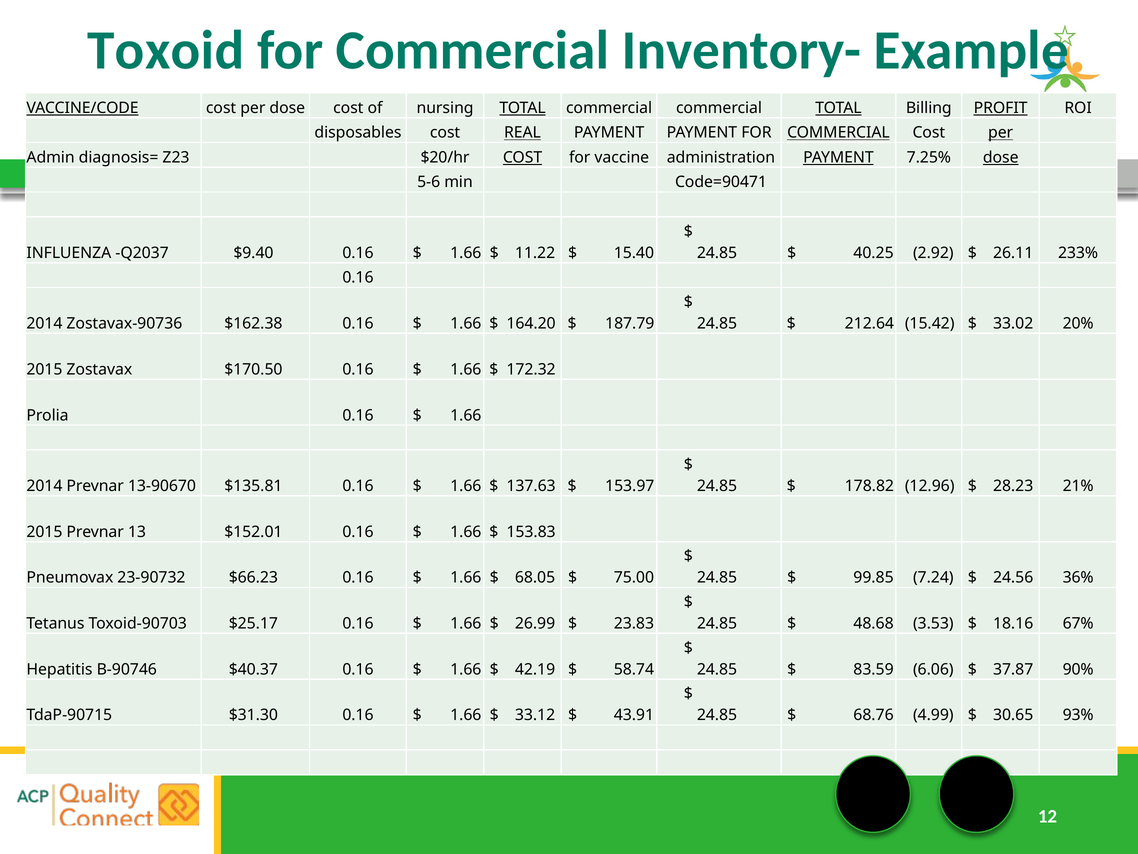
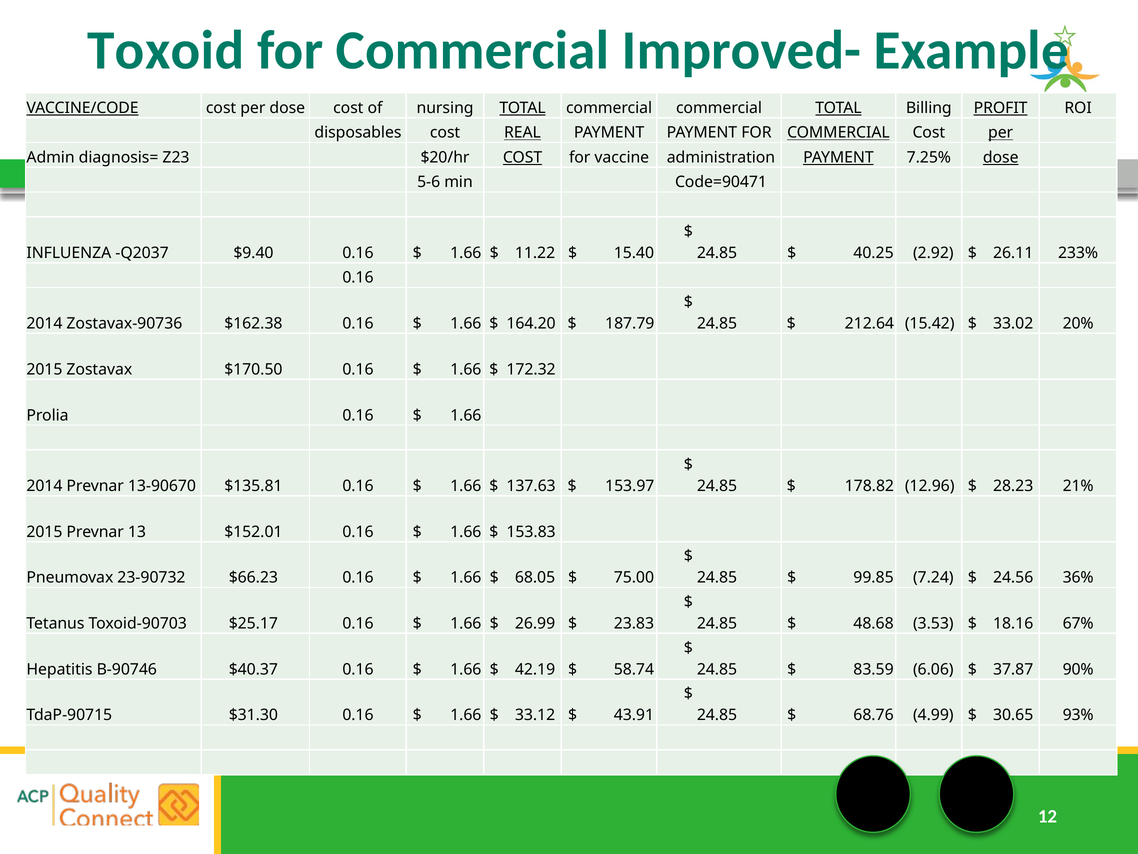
Inventory-: Inventory- -> Improved-
